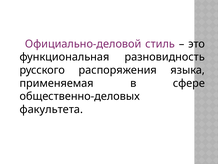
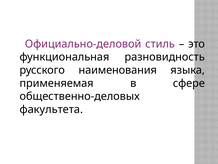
распоряжения: распоряжения -> наименования
